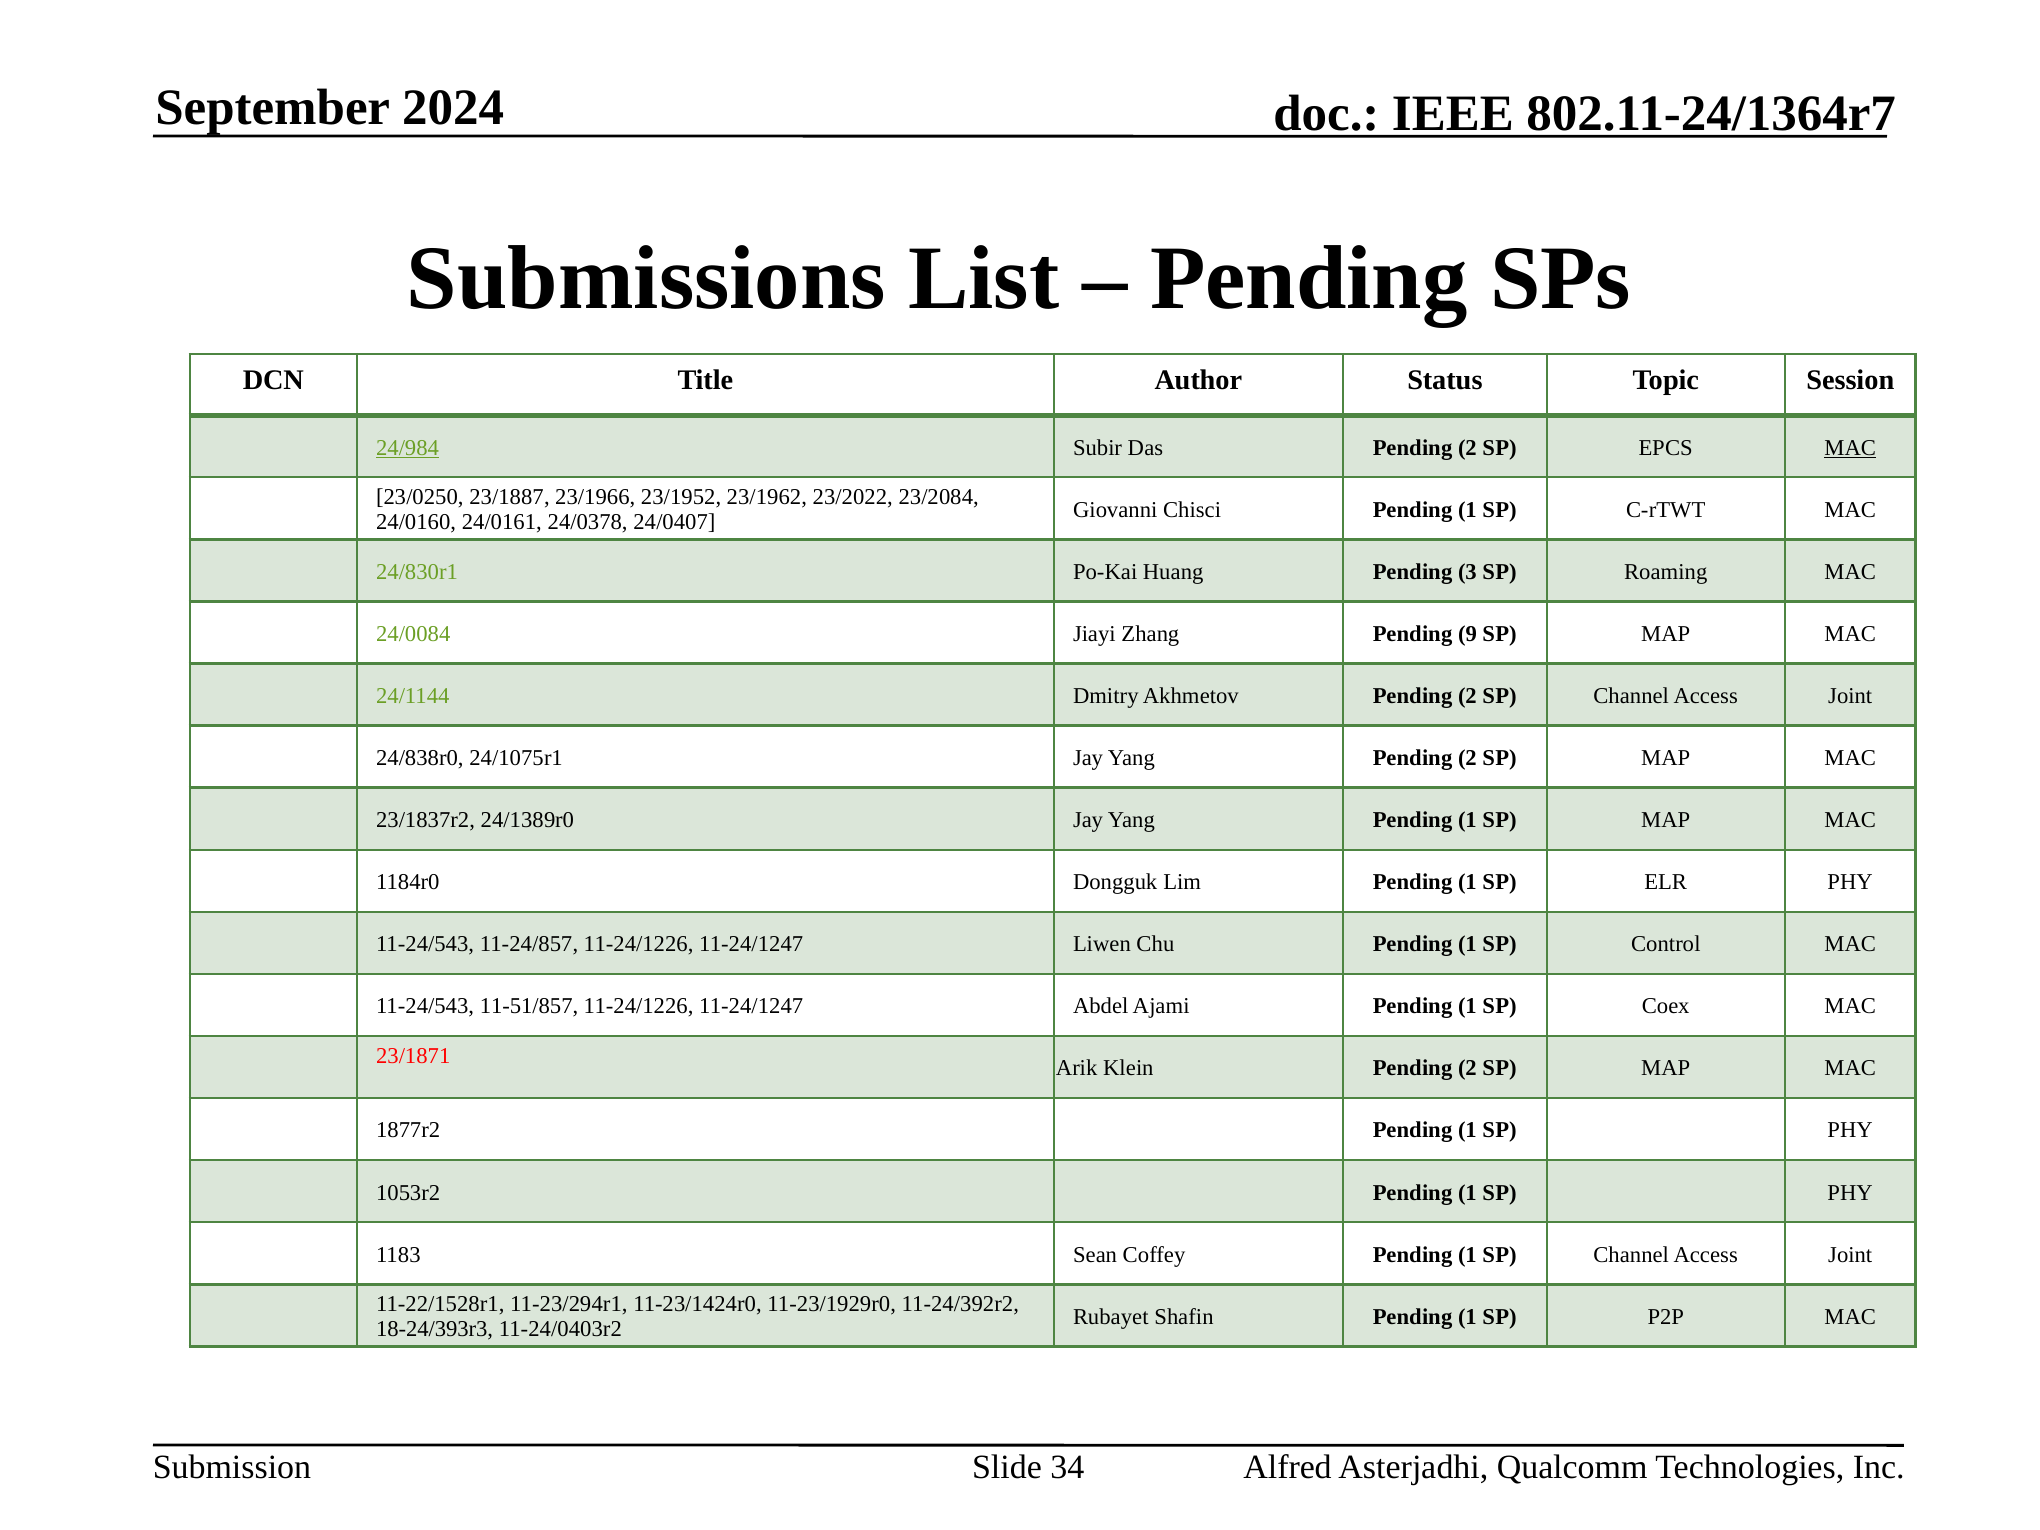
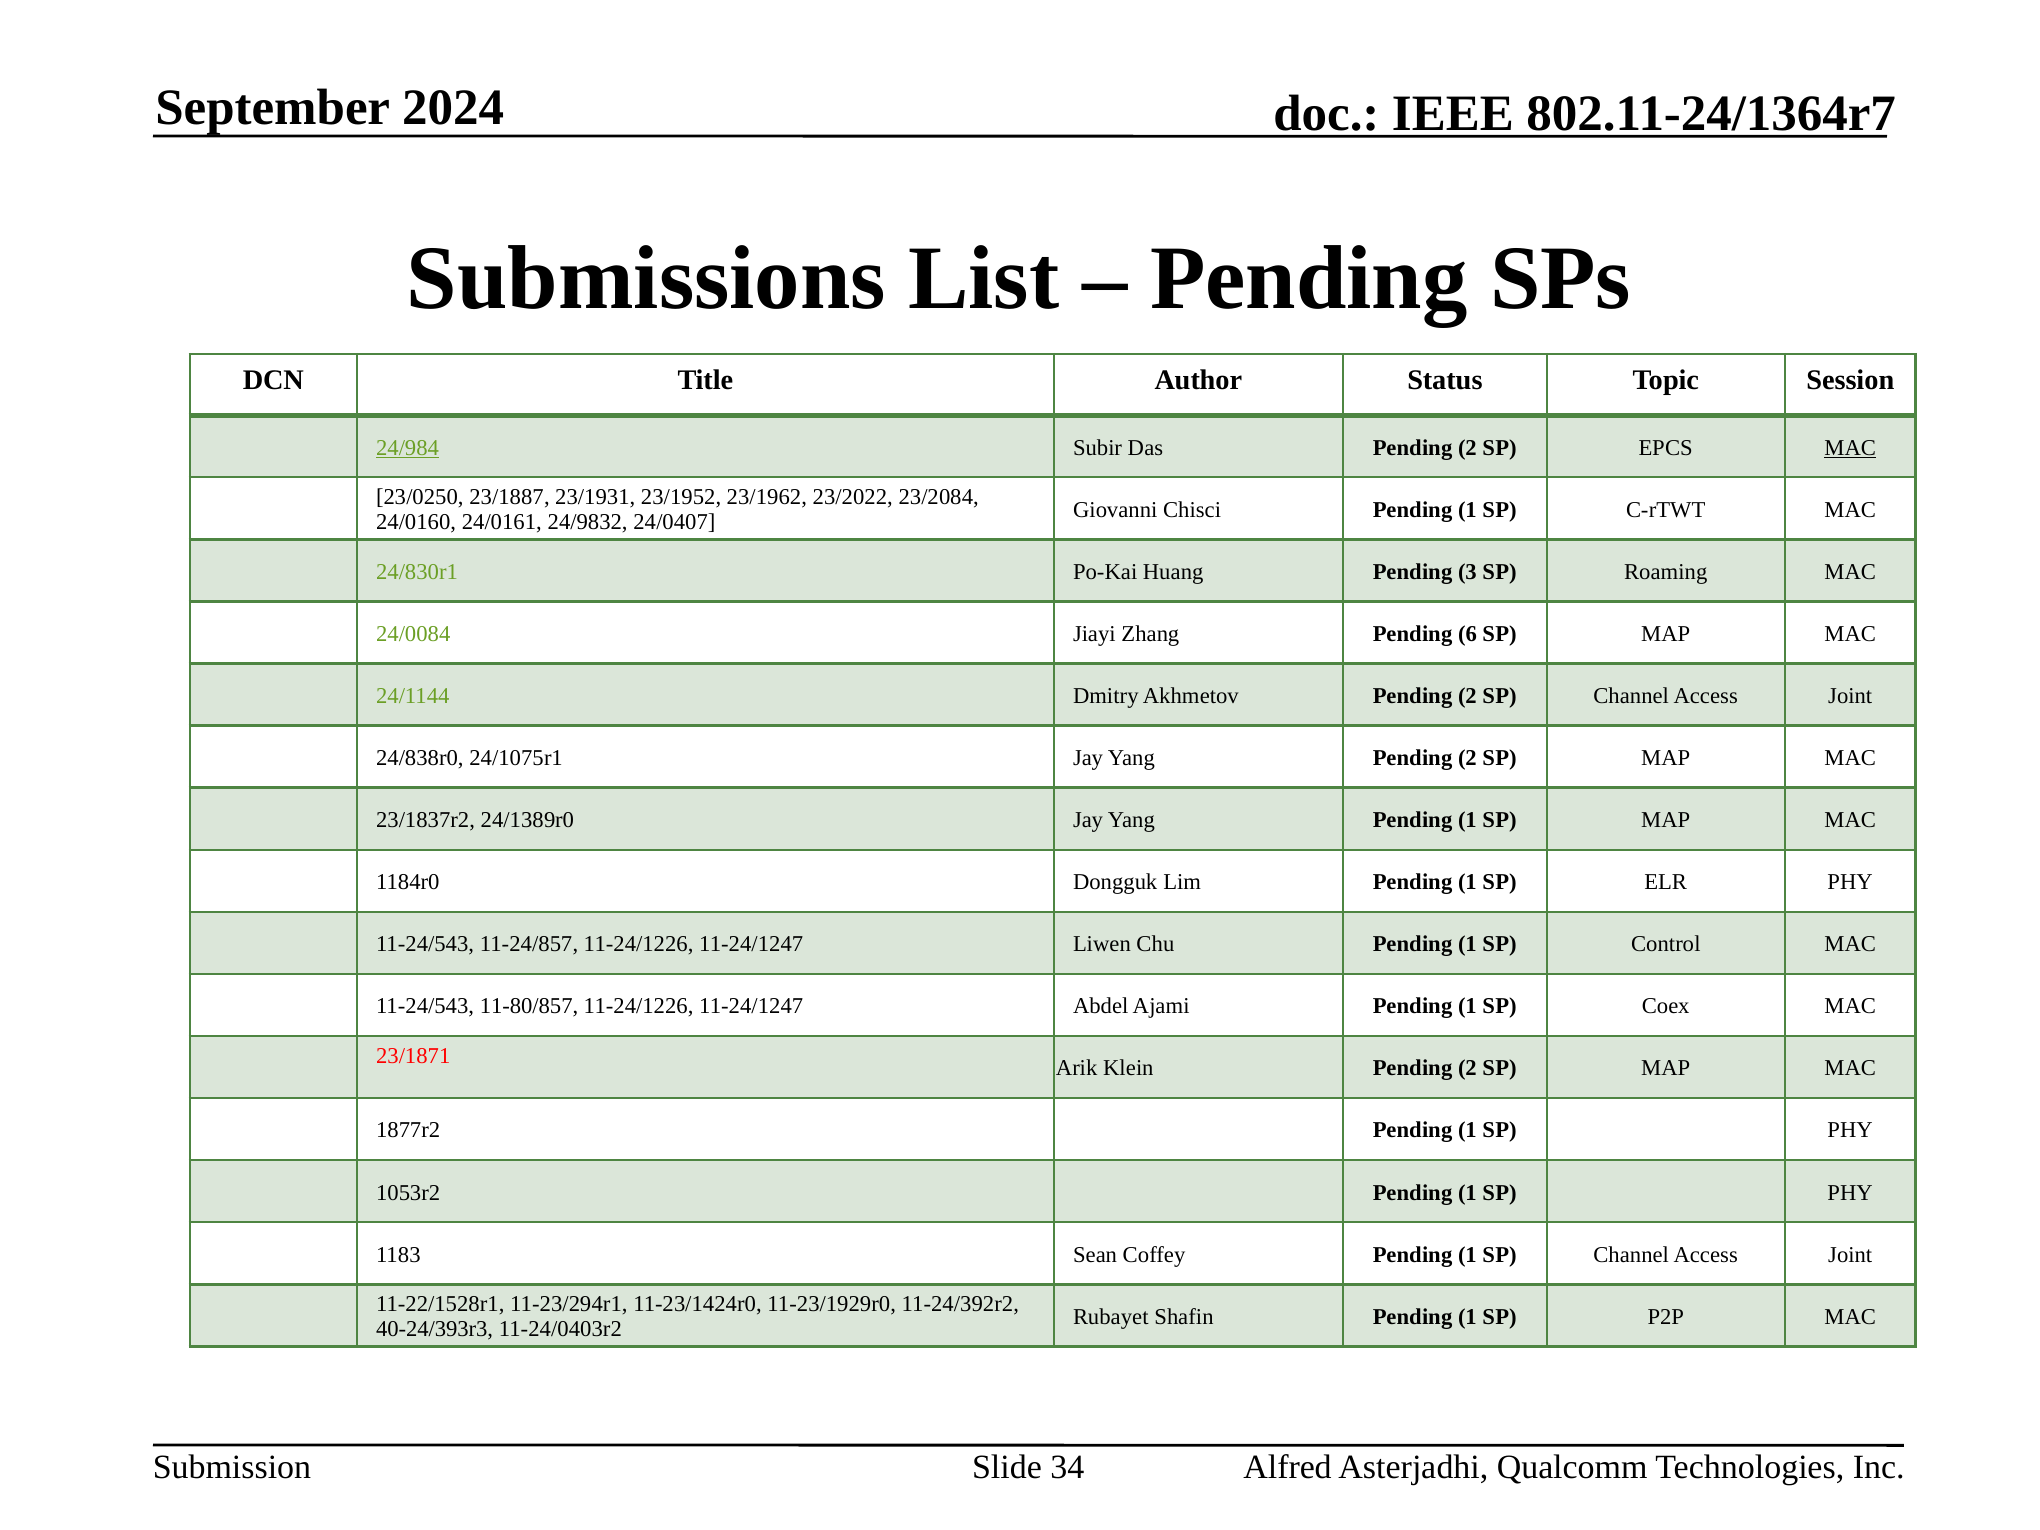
23/1966: 23/1966 -> 23/1931
24/0378: 24/0378 -> 24/9832
9: 9 -> 6
11-51/857: 11-51/857 -> 11-80/857
18-24/393r3: 18-24/393r3 -> 40-24/393r3
